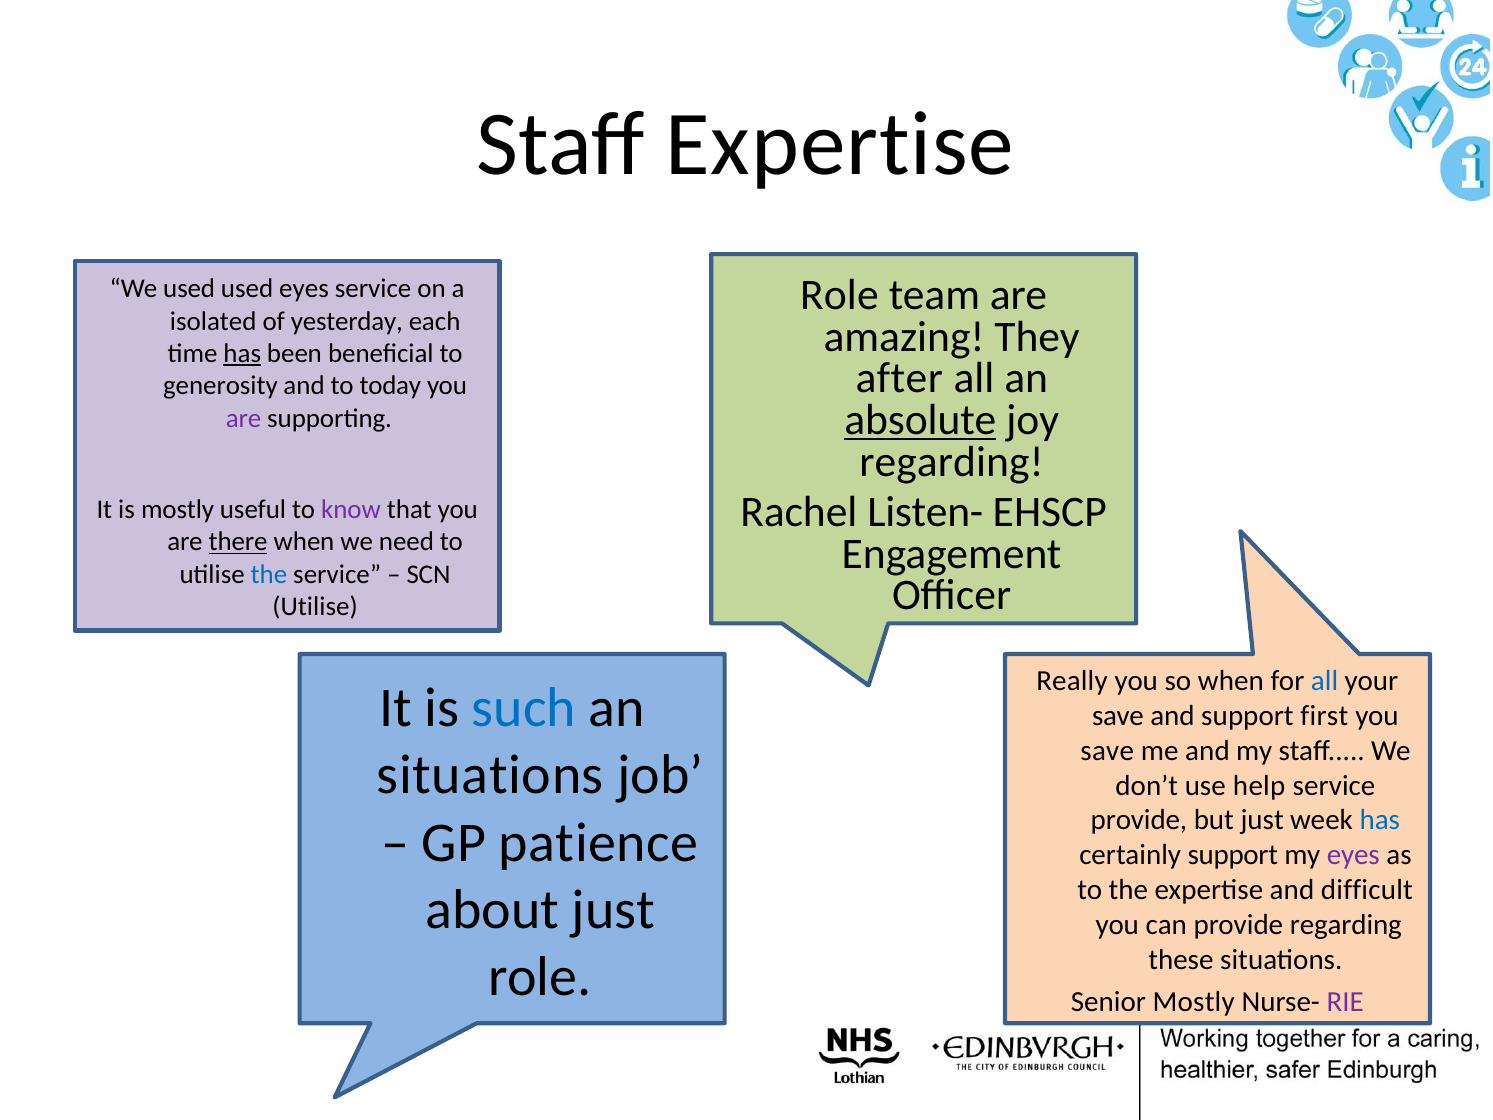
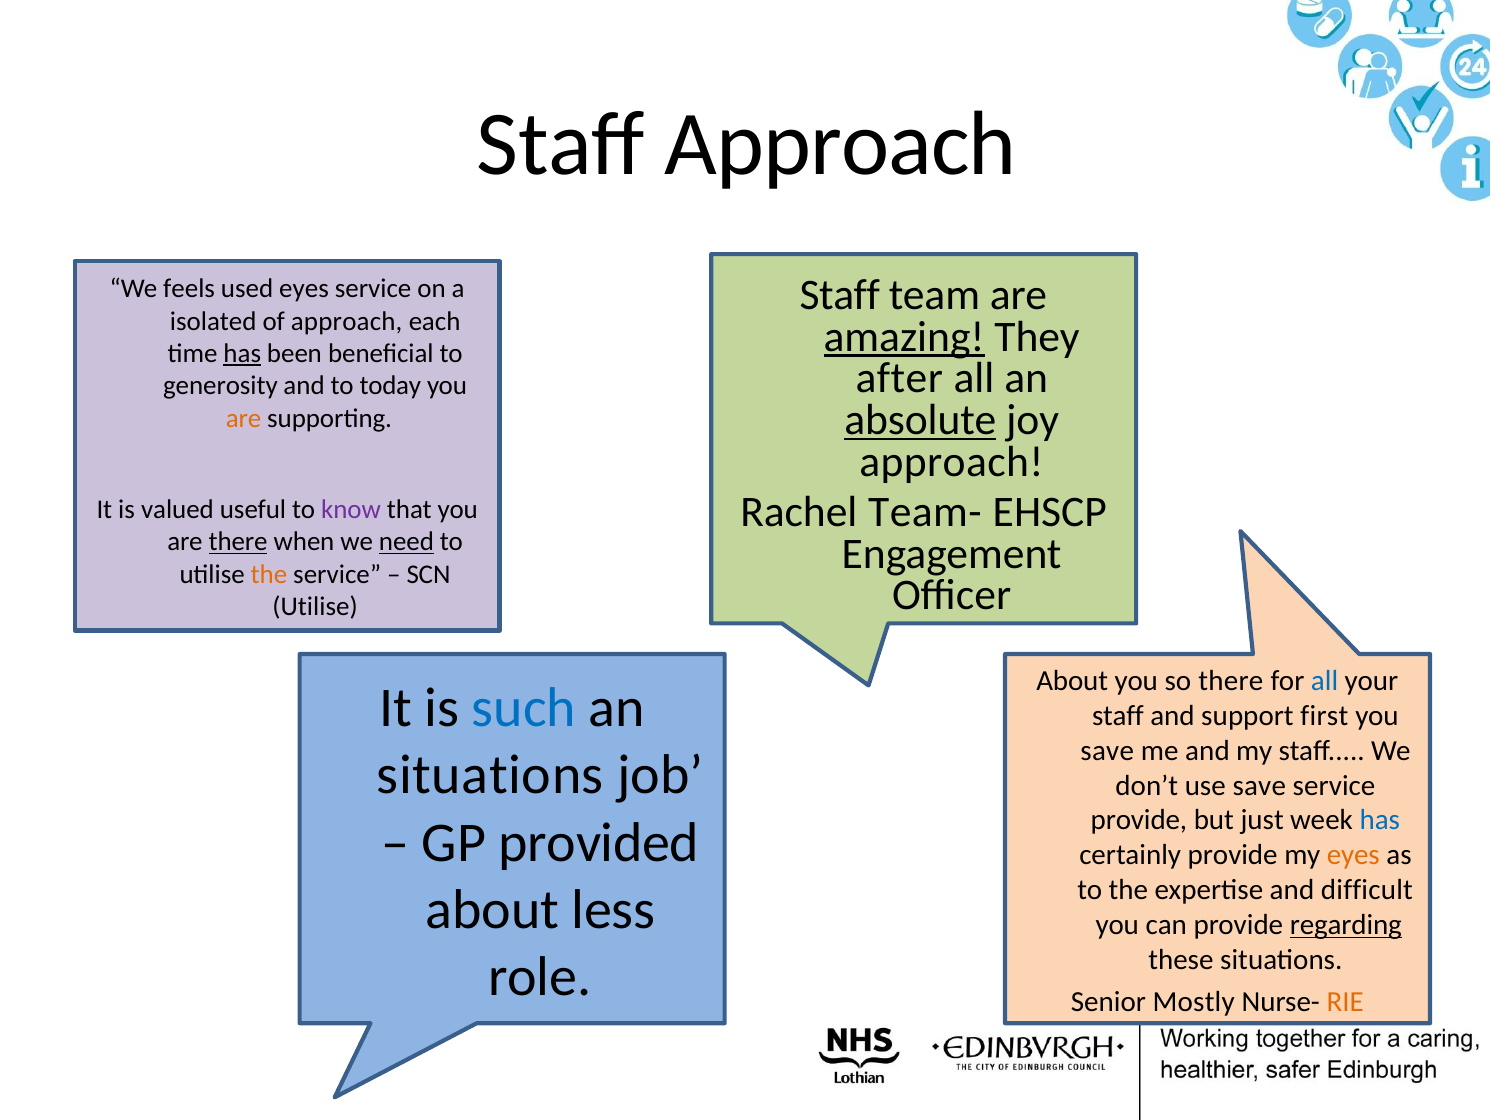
Staff Expertise: Expertise -> Approach
Role at (839, 295): Role -> Staff
We used: used -> feels
of yesterday: yesterday -> approach
amazing underline: none -> present
are at (244, 418) colour: purple -> orange
regarding at (952, 462): regarding -> approach
Listen-: Listen- -> Team-
is mostly: mostly -> valued
need underline: none -> present
the at (269, 574) colour: blue -> orange
Really at (1072, 681): Really -> About
so when: when -> there
save at (1118, 716): save -> staff
use help: help -> save
patience: patience -> provided
certainly support: support -> provide
eyes at (1353, 855) colour: purple -> orange
about just: just -> less
regarding at (1346, 925) underline: none -> present
RIE colour: purple -> orange
